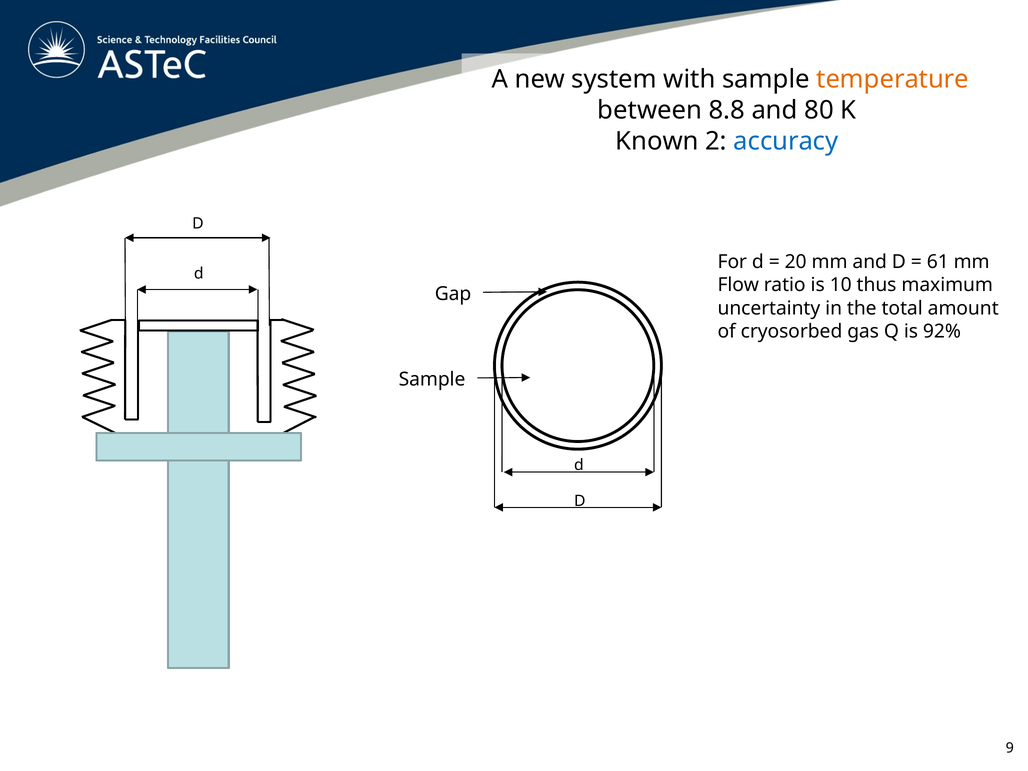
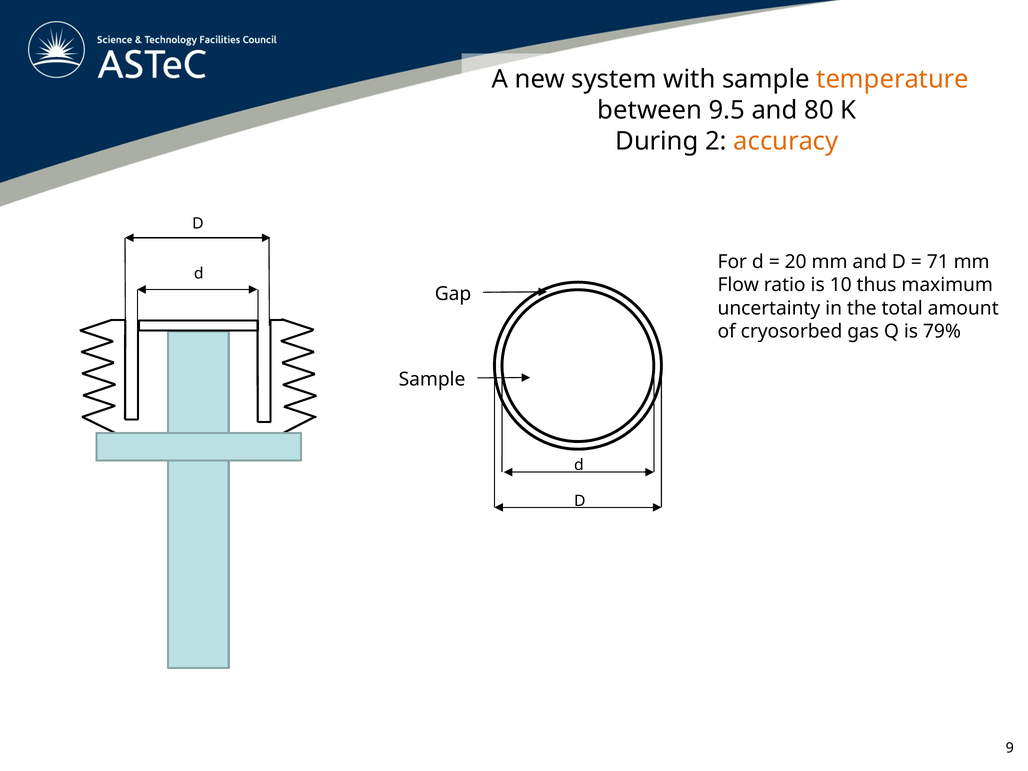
8.8: 8.8 -> 9.5
Known: Known -> During
accuracy colour: blue -> orange
61: 61 -> 71
92%: 92% -> 79%
